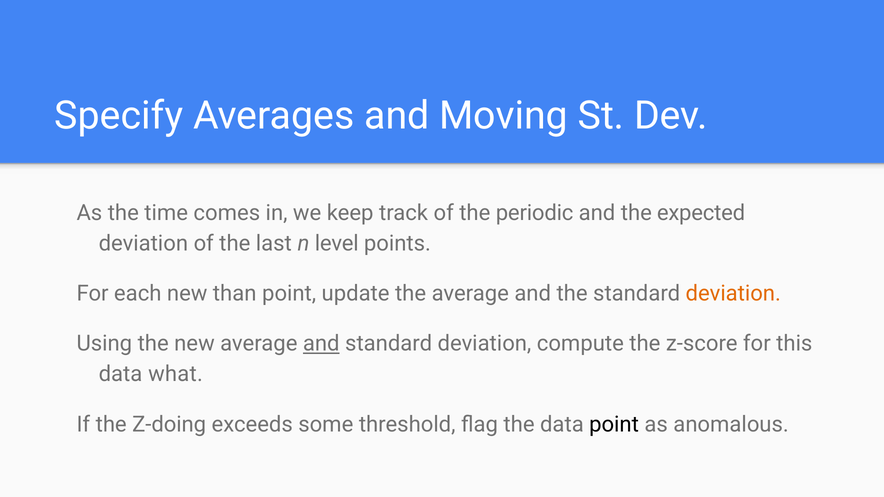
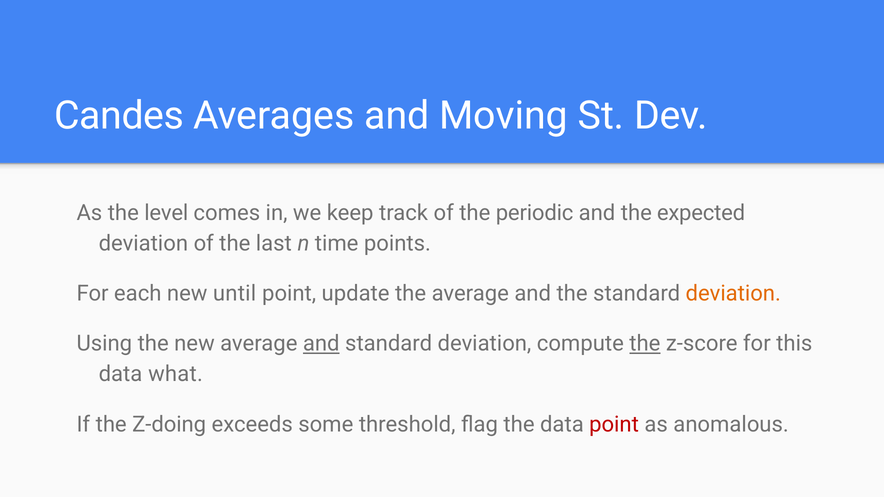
Specify: Specify -> Candes
time: time -> level
level: level -> time
than: than -> until
the at (645, 344) underline: none -> present
point at (614, 424) colour: black -> red
